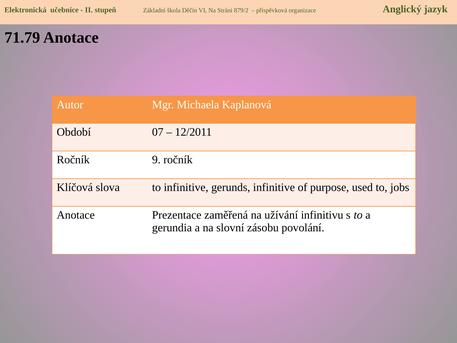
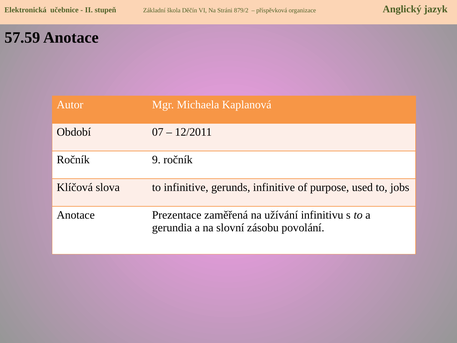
71.79: 71.79 -> 57.59
